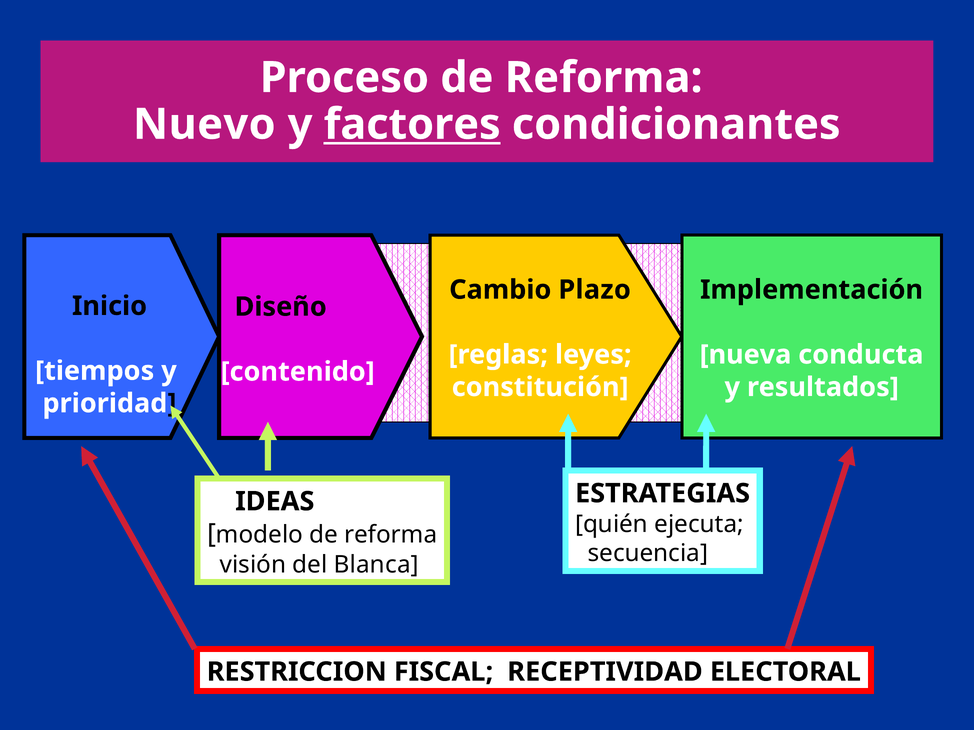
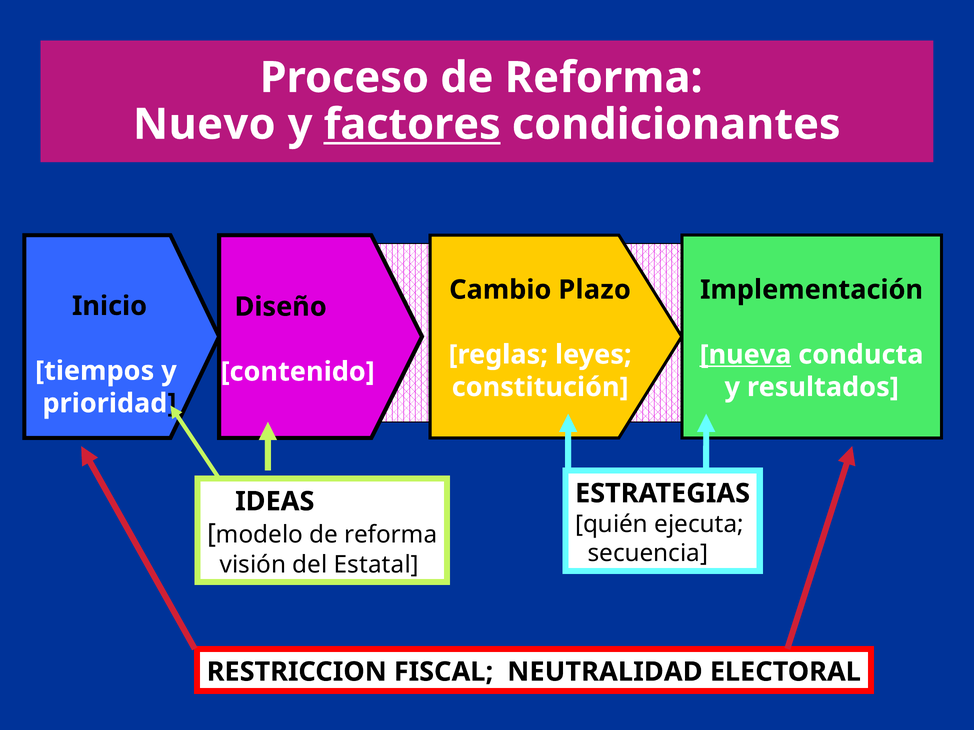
nueva underline: none -> present
Blanca: Blanca -> Estatal
RECEPTIVIDAD: RECEPTIVIDAD -> NEUTRALIDAD
